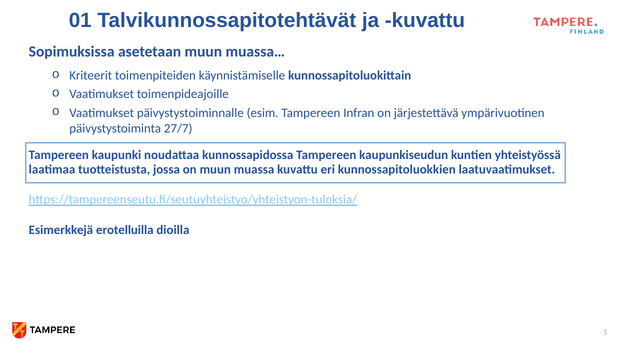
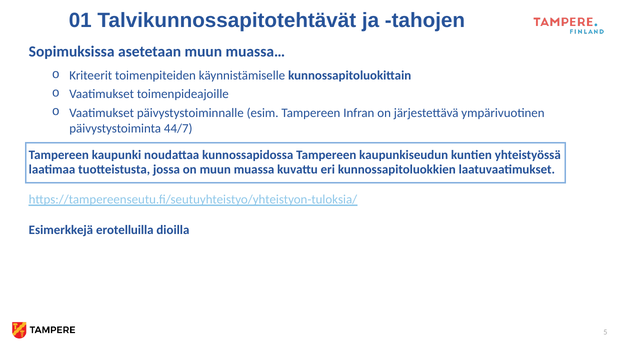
ja kuvattu: kuvattu -> tahojen
27/7: 27/7 -> 44/7
